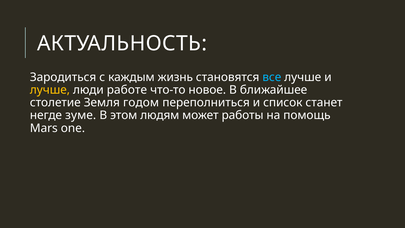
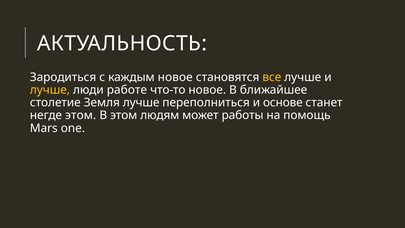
каждым жизнь: жизнь -> новое
все colour: light blue -> yellow
Земля годом: годом -> лучше
список: список -> основе
негде зуме: зуме -> этом
